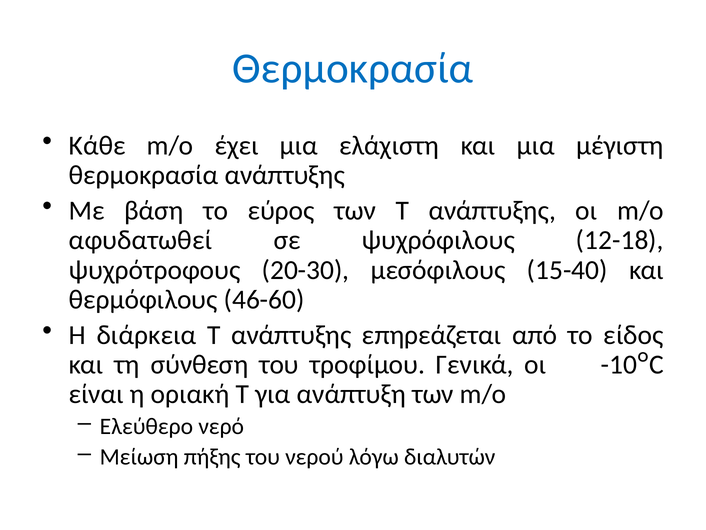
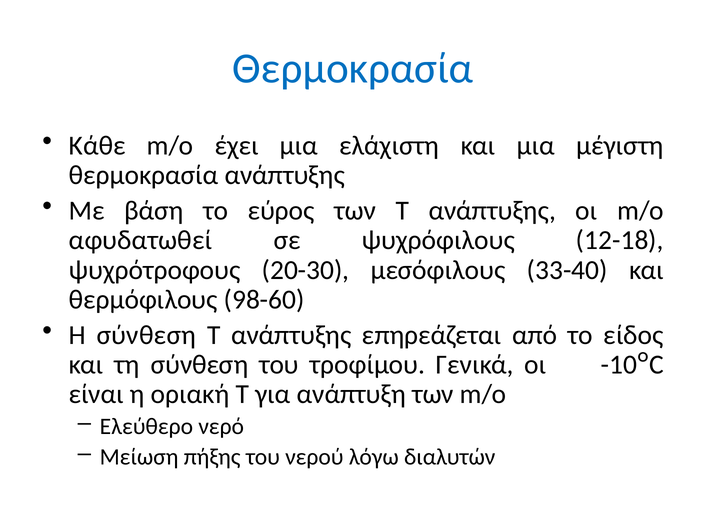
15-40: 15-40 -> 33-40
46-60: 46-60 -> 98-60
Η διάρκεια: διάρκεια -> σύνθεση
